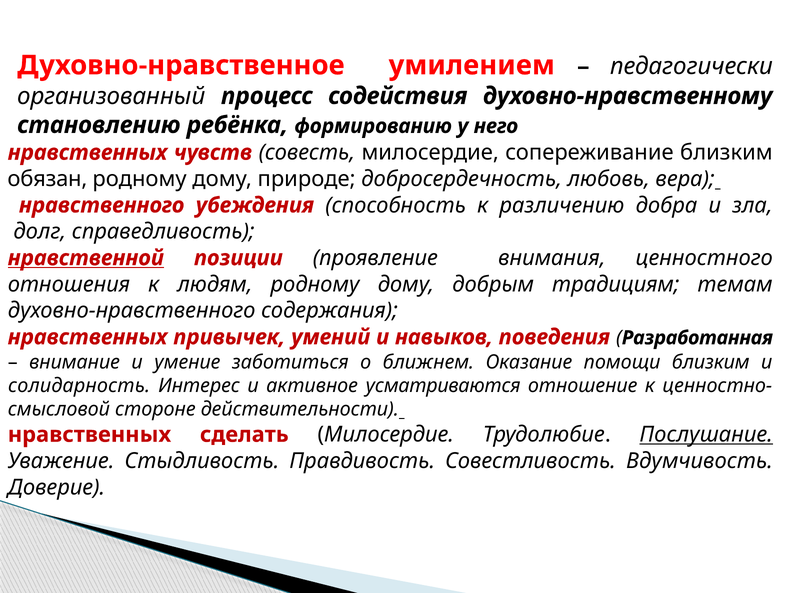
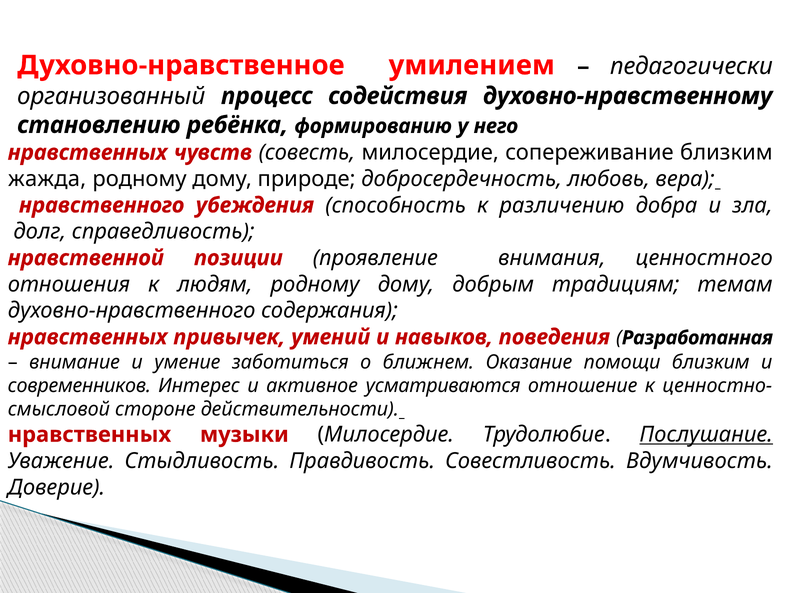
обязан: обязан -> жажда
нравственной underline: present -> none
солидарность: солидарность -> современников
сделать: сделать -> музыки
